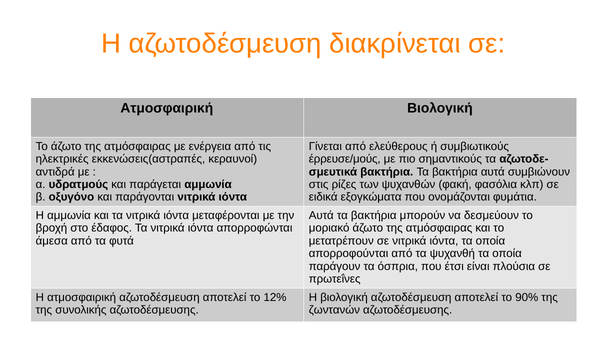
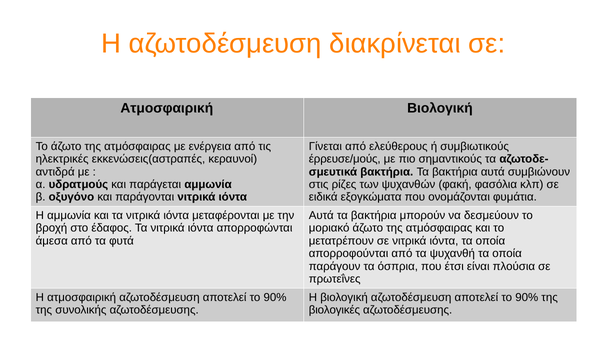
12% at (275, 298): 12% -> 90%
ζωντανών: ζωντανών -> βιολογικές
